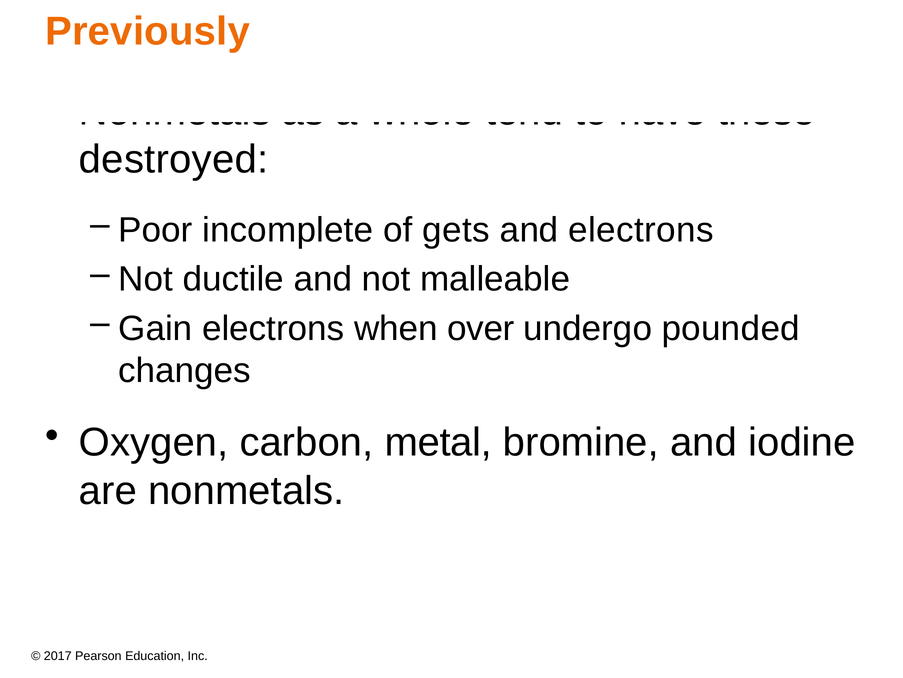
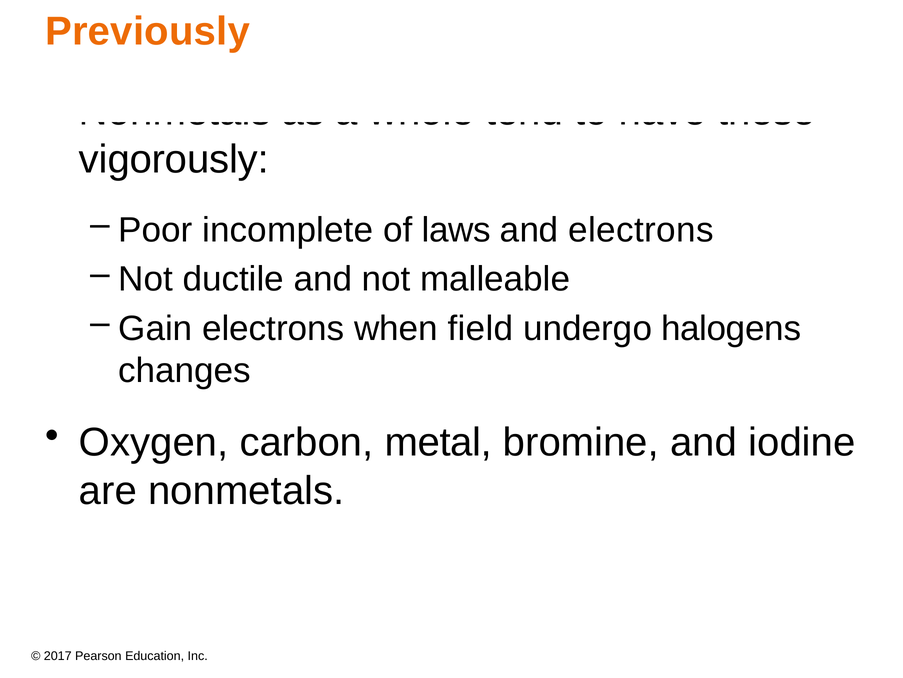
destroyed: destroyed -> vigorously
gets: gets -> laws
over: over -> field
pounded: pounded -> halogens
